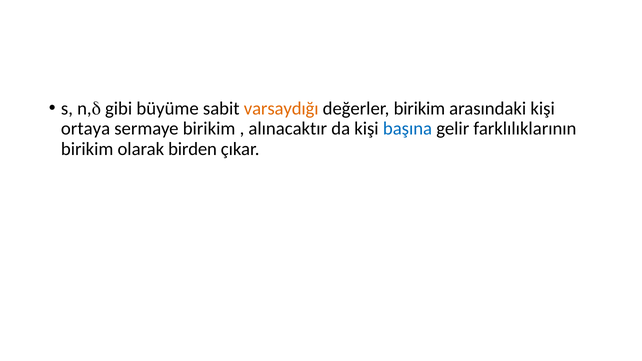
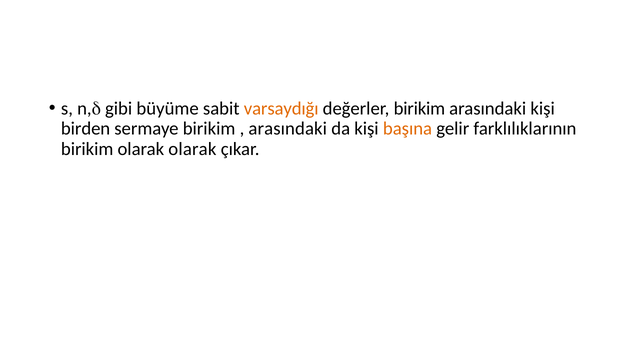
ortaya: ortaya -> birden
alınacaktır at (288, 129): alınacaktır -> arasındaki
başına colour: blue -> orange
olarak birden: birden -> olarak
